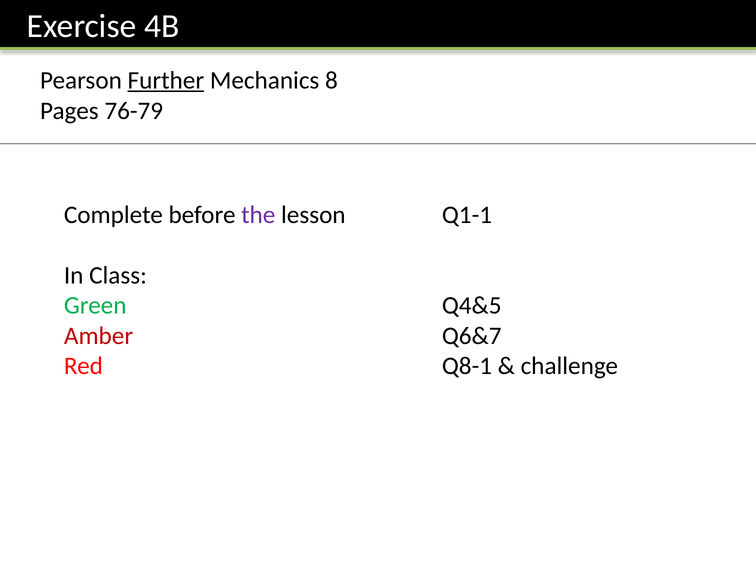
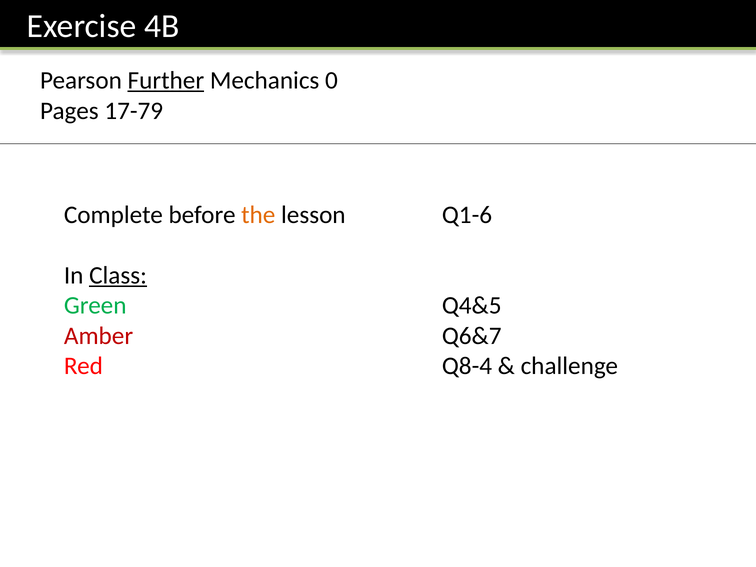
8: 8 -> 0
76-79: 76-79 -> 17-79
the colour: purple -> orange
Q1-1: Q1-1 -> Q1-6
Class underline: none -> present
Q8-1: Q8-1 -> Q8-4
